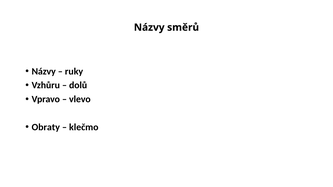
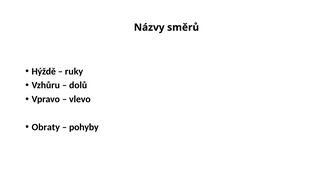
Názvy at (44, 71): Názvy -> Hýždě
klečmo: klečmo -> pohyby
